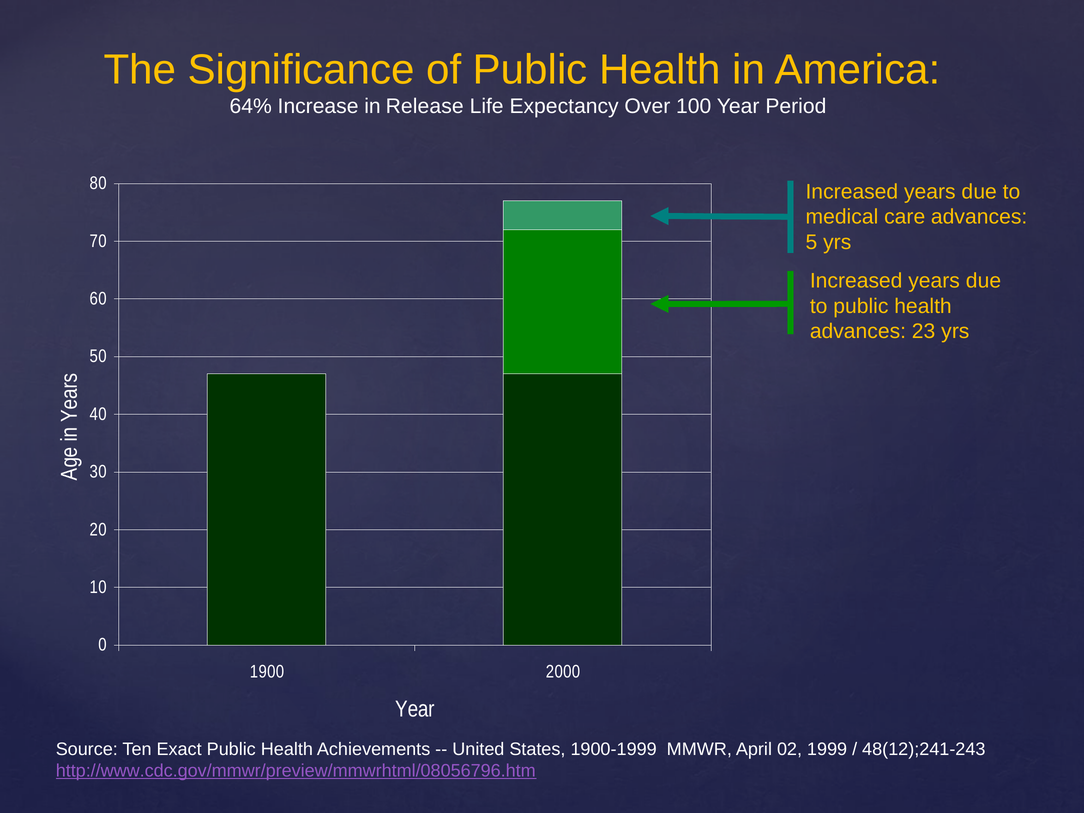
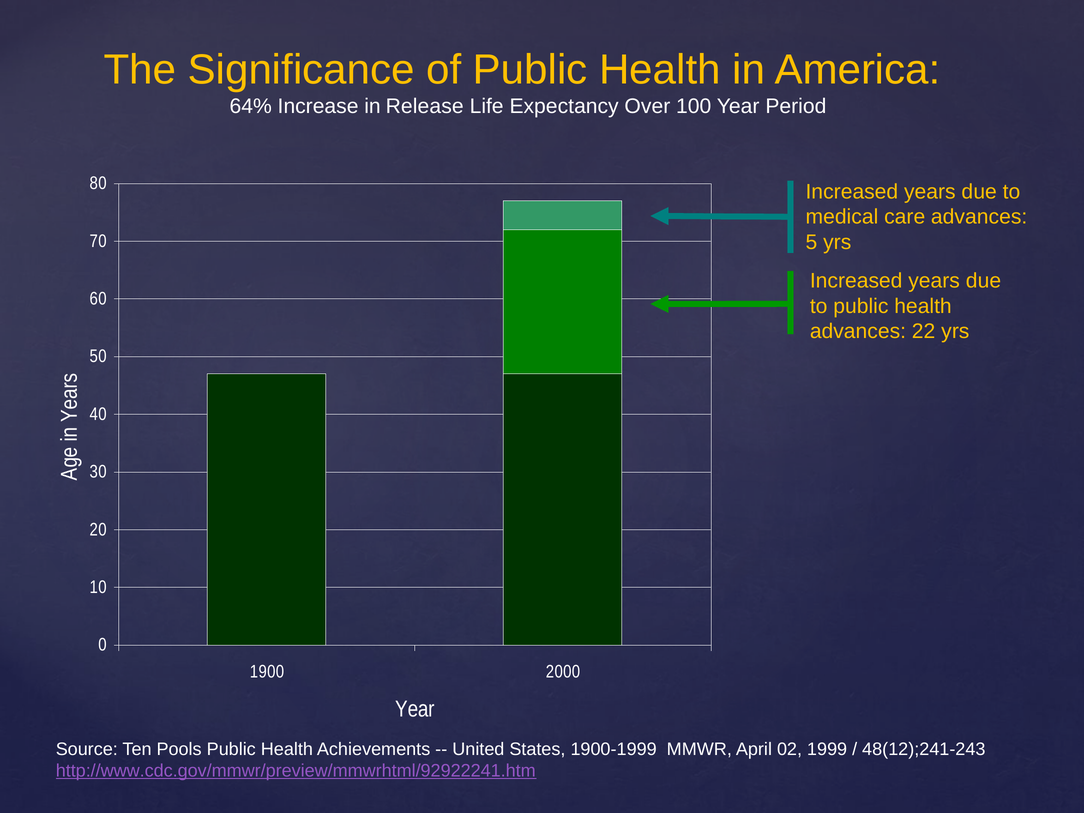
23: 23 -> 22
Exact: Exact -> Pools
http://www.cdc.gov/mmwr/preview/mmwrhtml/08056796.htm: http://www.cdc.gov/mmwr/preview/mmwrhtml/08056796.htm -> http://www.cdc.gov/mmwr/preview/mmwrhtml/92922241.htm
